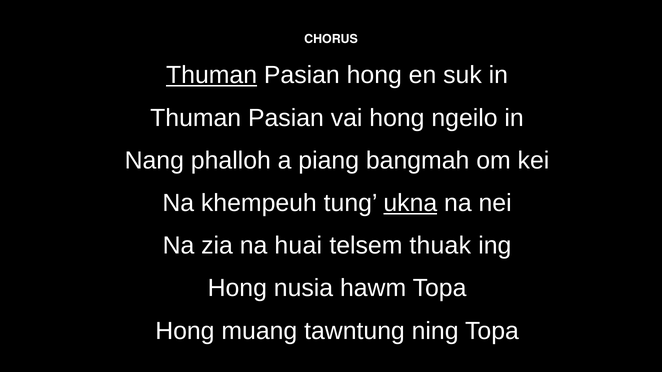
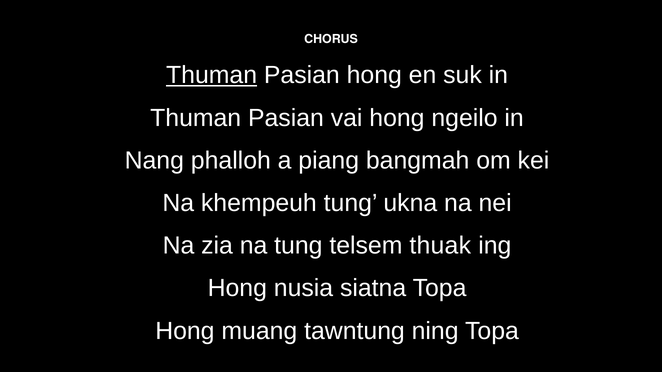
ukna underline: present -> none
na huai: huai -> tung
hawm: hawm -> siatna
